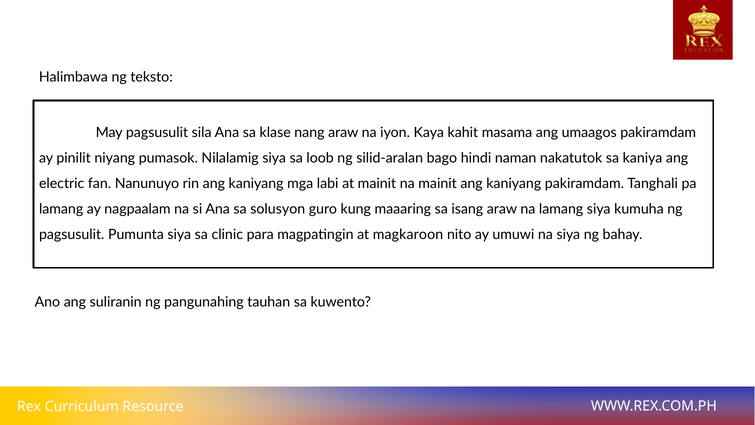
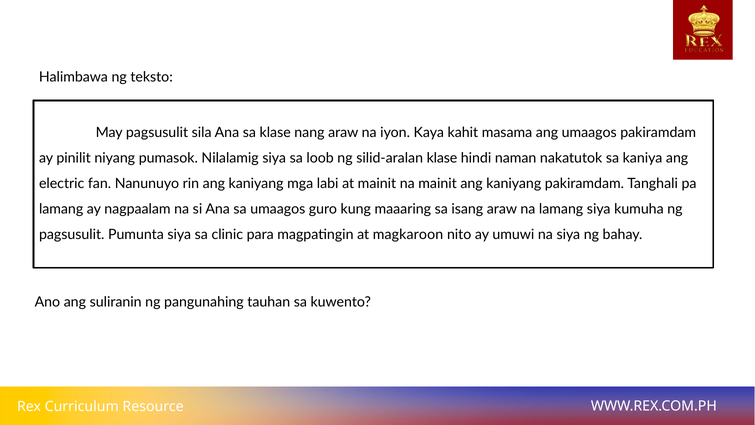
silid-aralan bago: bago -> klase
sa solusyon: solusyon -> umaagos
